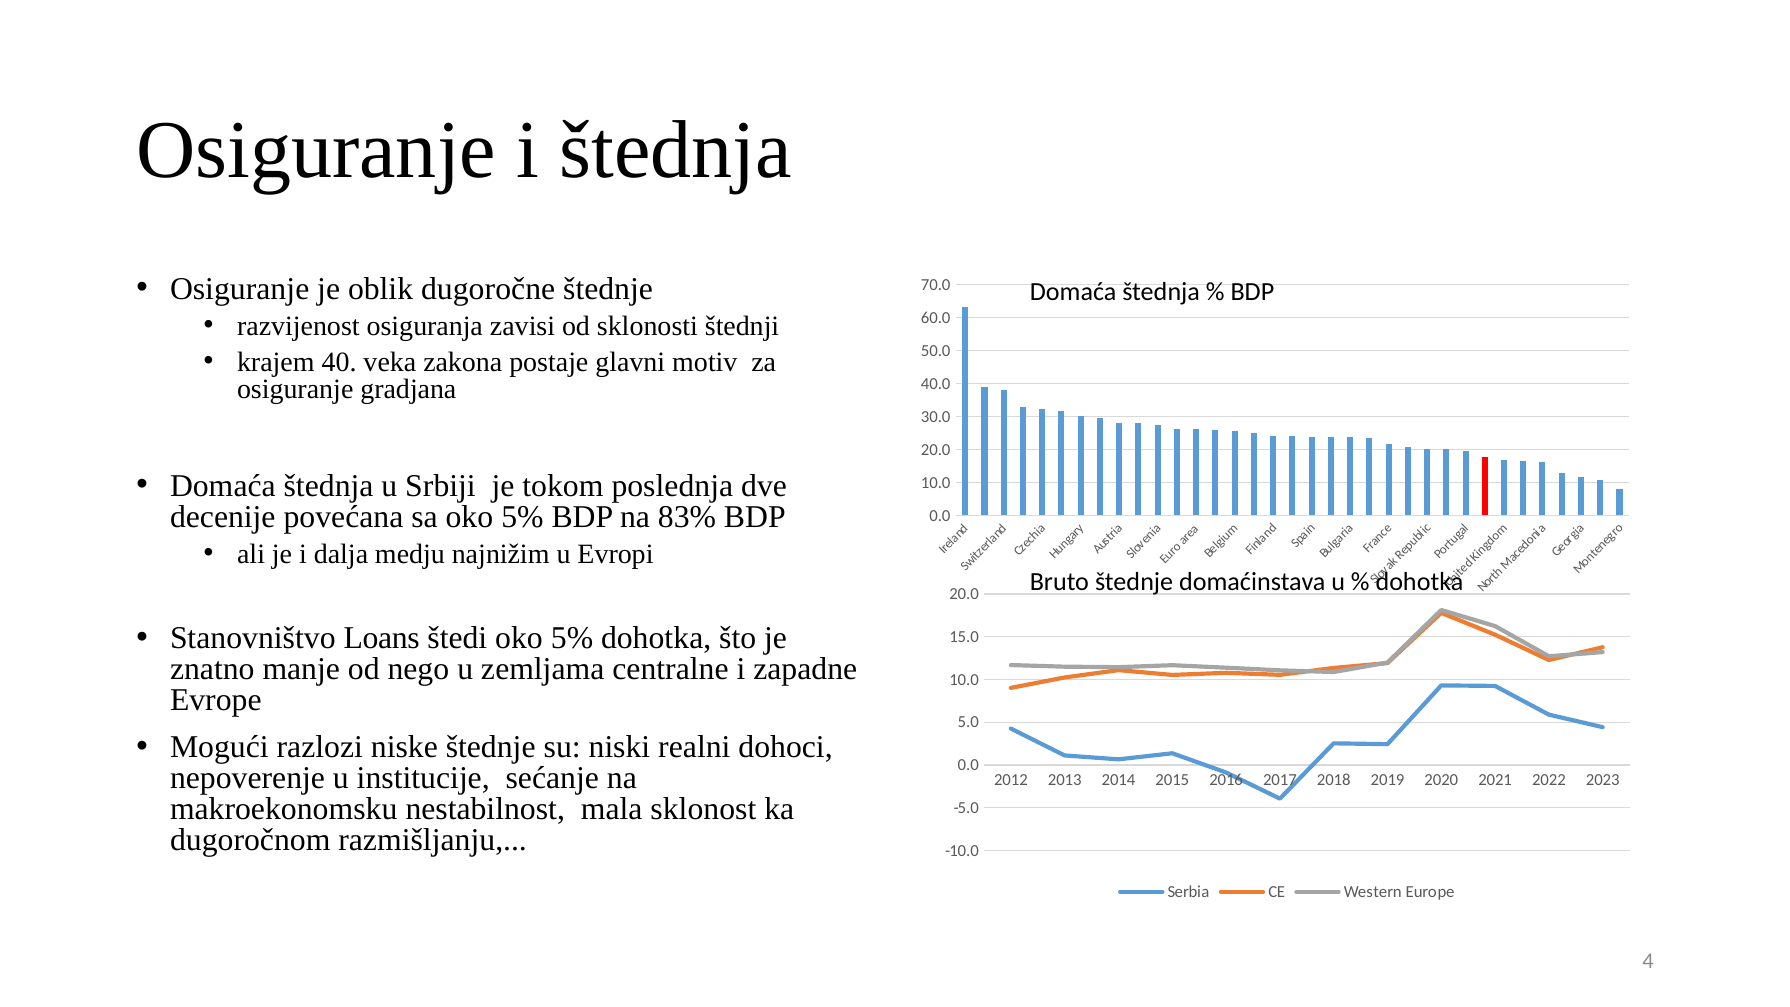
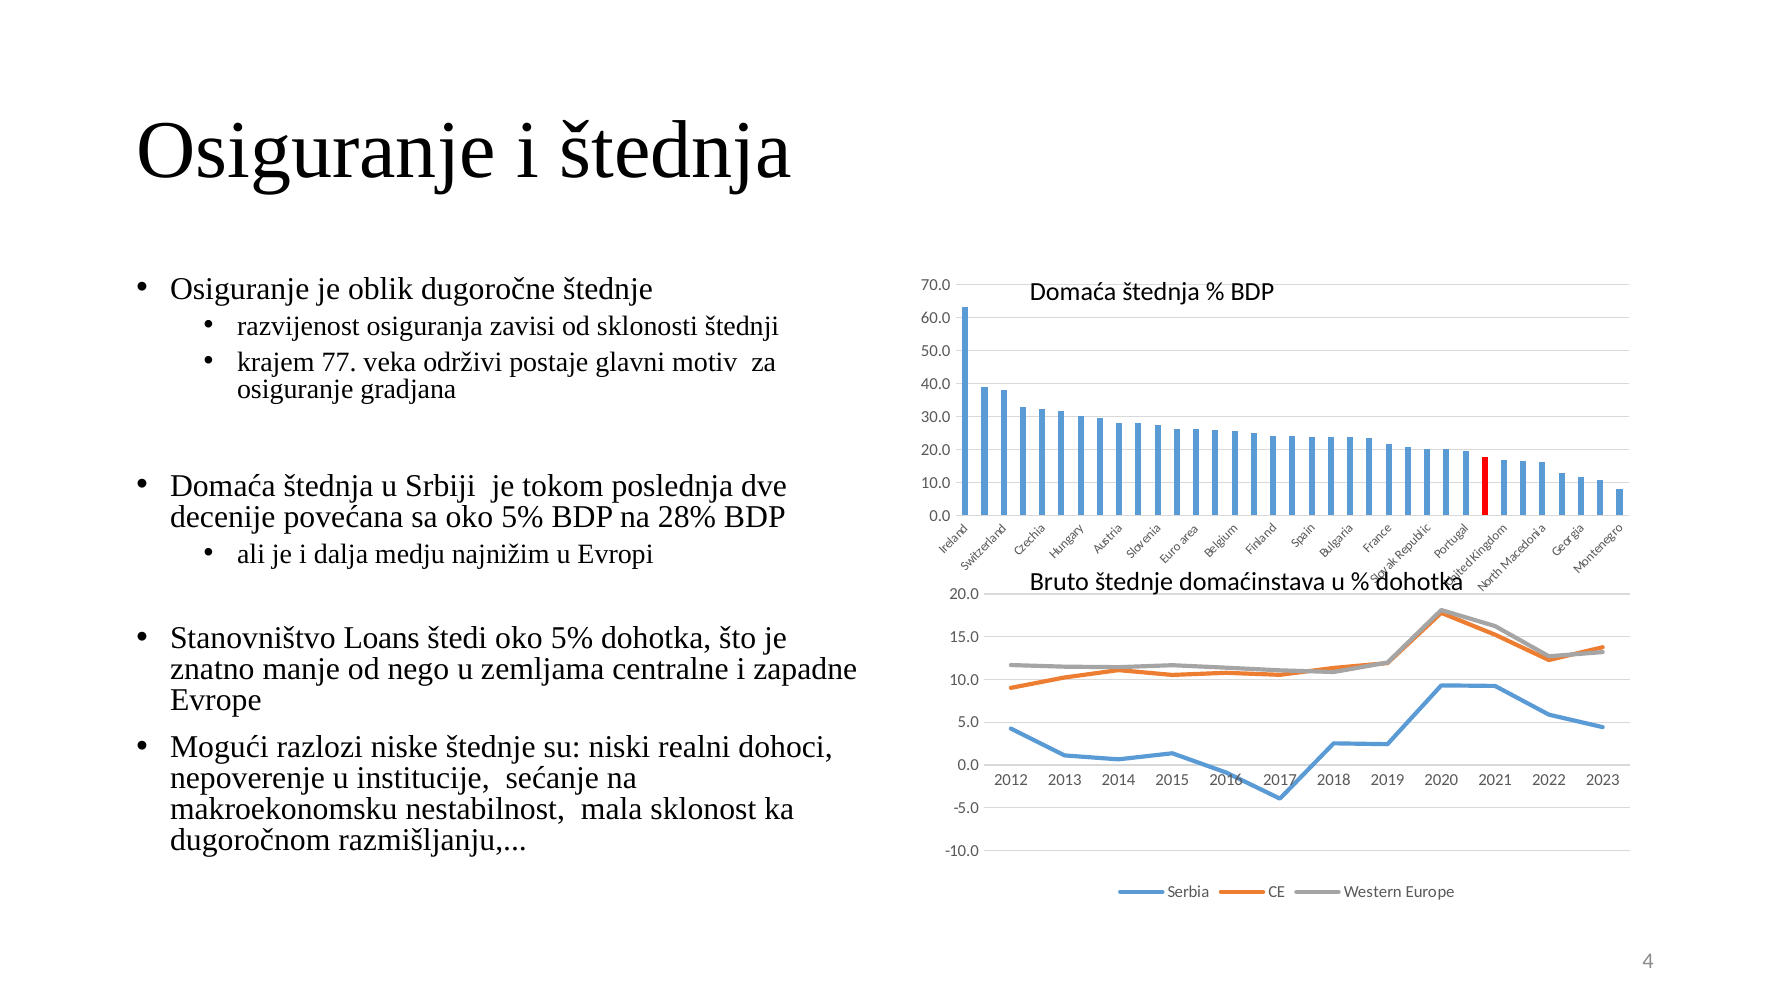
40: 40 -> 77
zakona: zakona -> održivi
83%: 83% -> 28%
